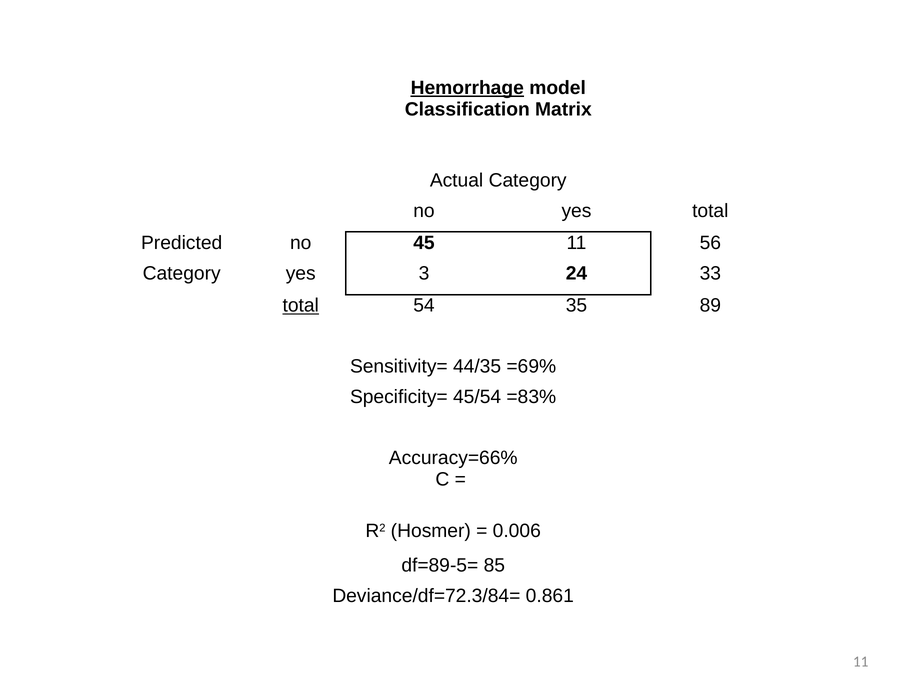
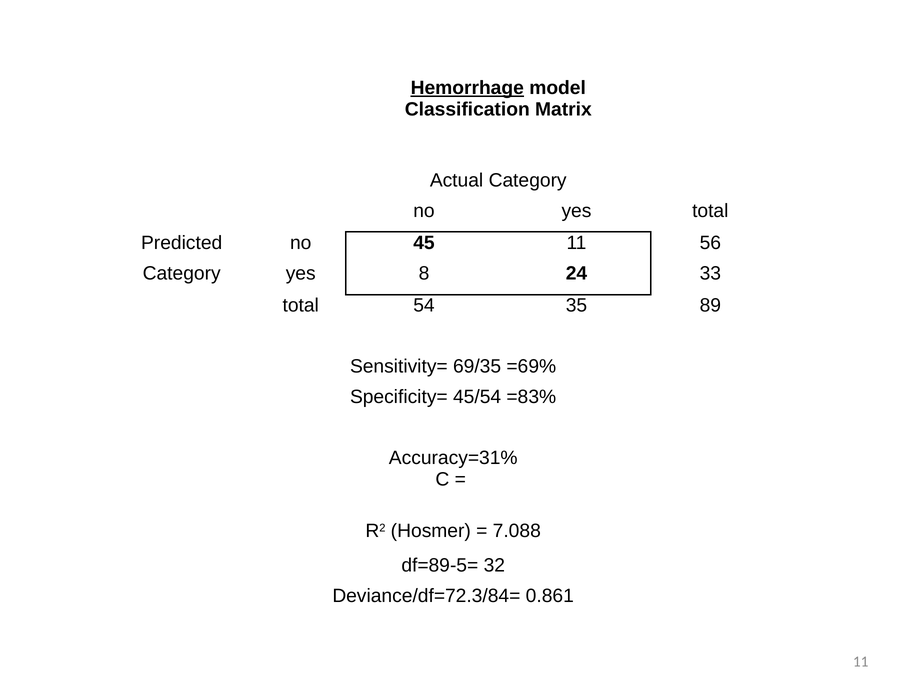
3: 3 -> 8
total at (301, 306) underline: present -> none
44/35: 44/35 -> 69/35
Accuracy=66%: Accuracy=66% -> Accuracy=31%
0.006: 0.006 -> 7.088
85: 85 -> 32
